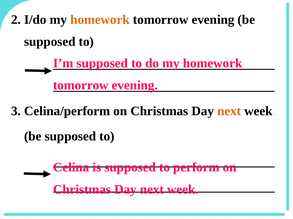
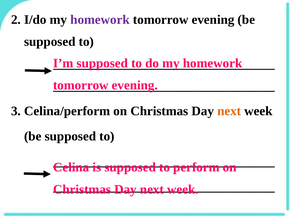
homework at (100, 20) colour: orange -> purple
